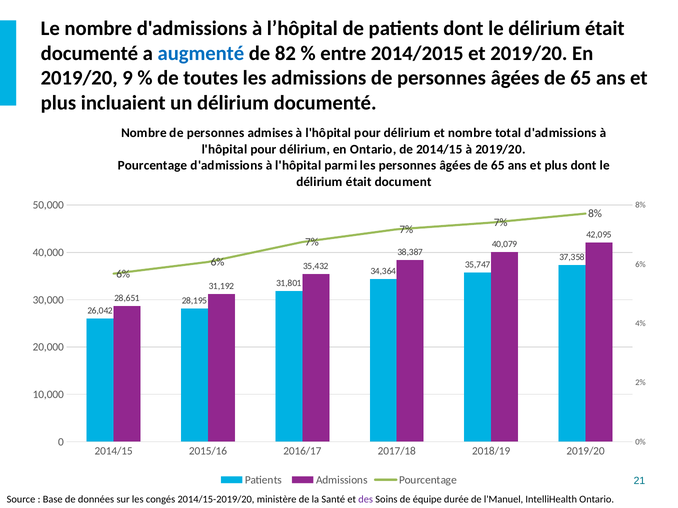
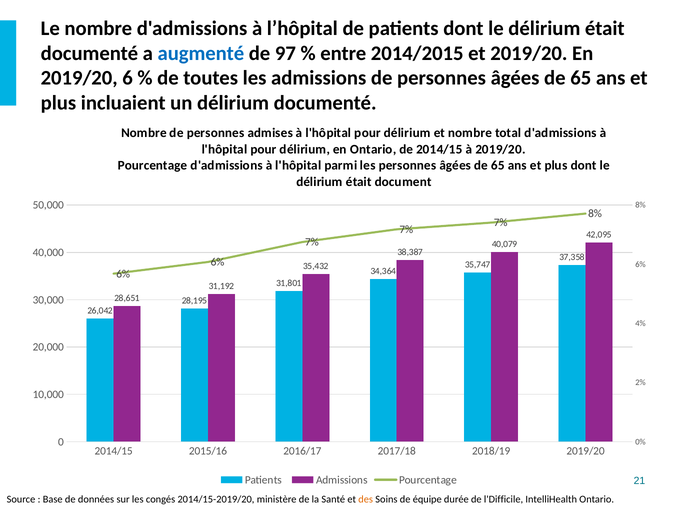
82: 82 -> 97
9: 9 -> 6
des colour: purple -> orange
l'Manuel: l'Manuel -> l'Difficile
